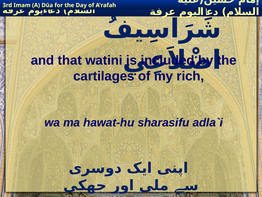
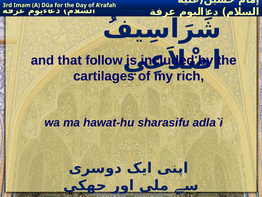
watini: watini -> follow
